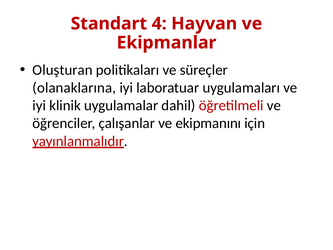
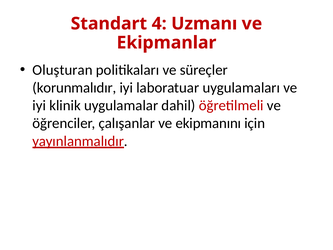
Hayvan: Hayvan -> Uzmanı
olanaklarına: olanaklarına -> korunmalıdır
